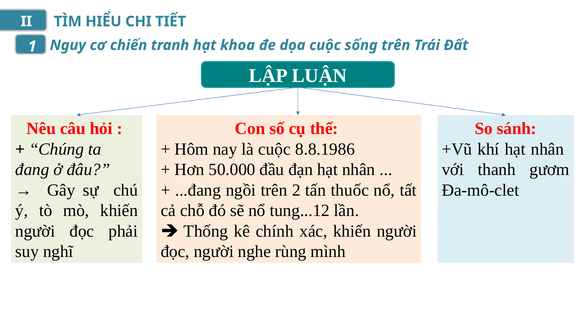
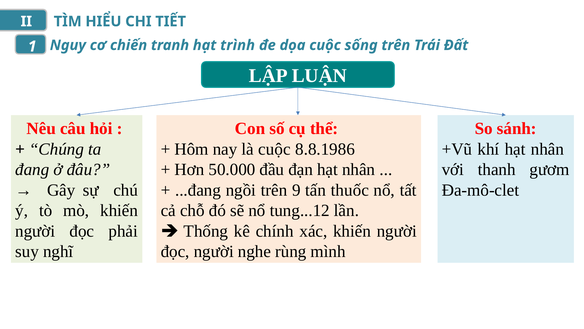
khoa: khoa -> trình
2: 2 -> 9
